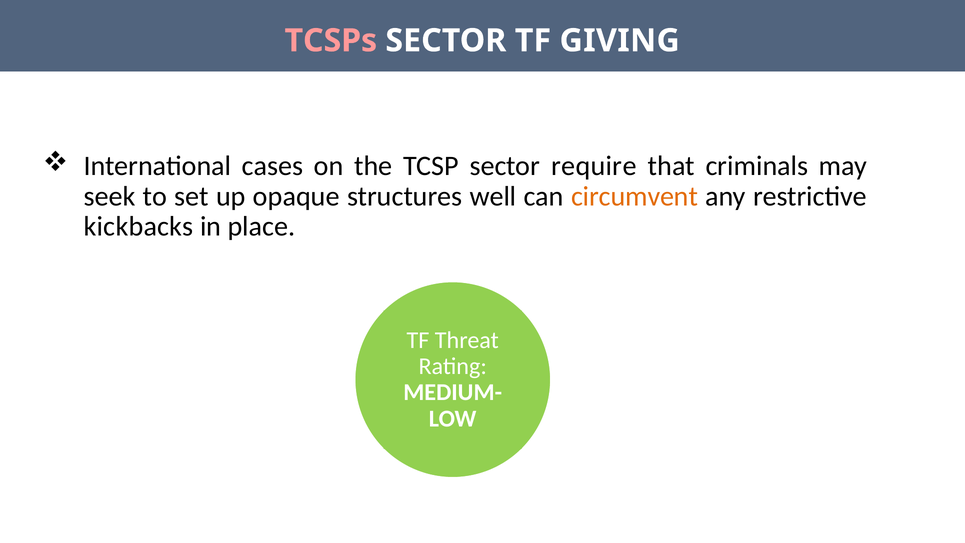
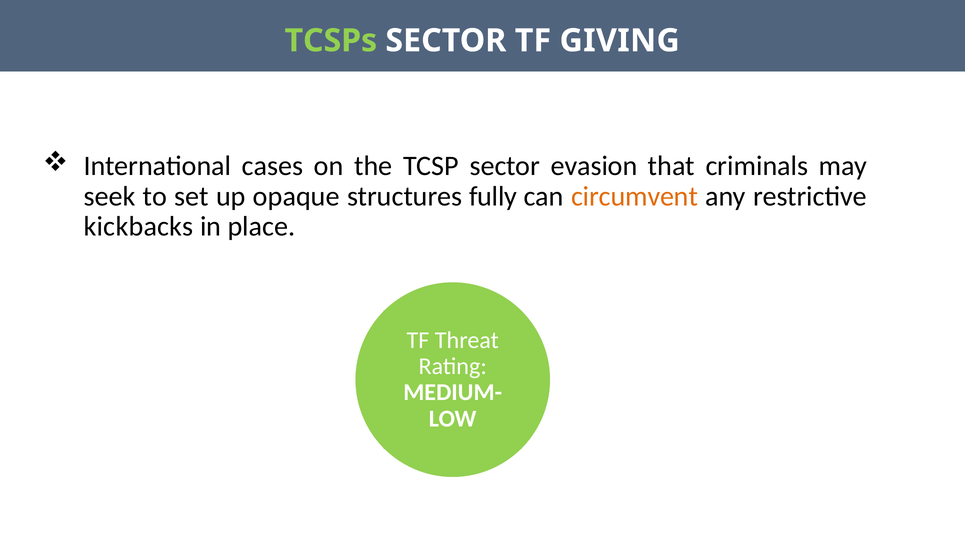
TCSPs colour: pink -> light green
require: require -> evasion
well: well -> fully
